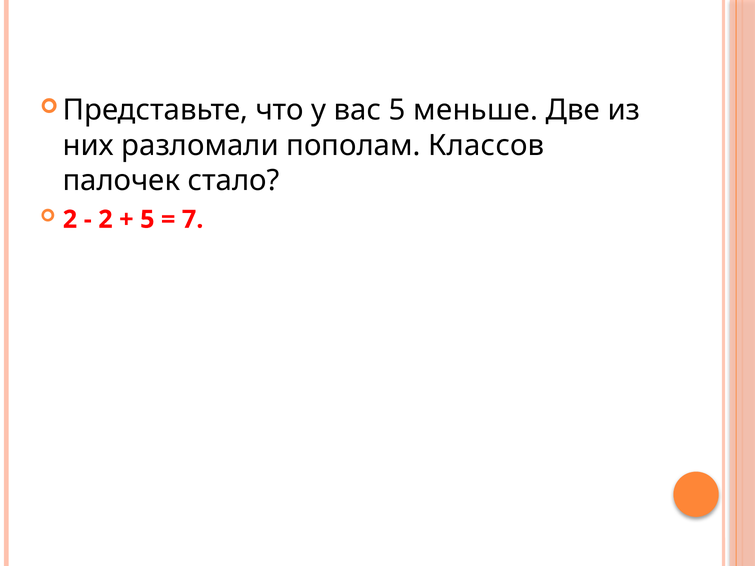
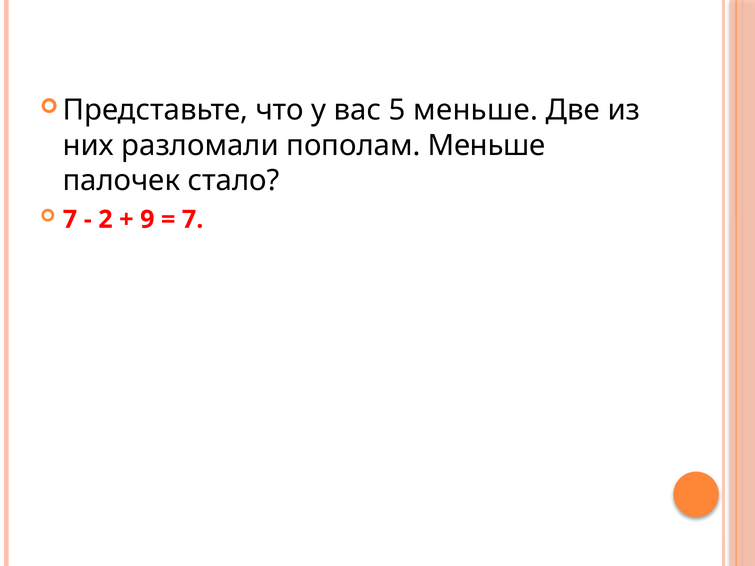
пополам Классов: Классов -> Меньше
2 at (70, 220): 2 -> 7
5 at (147, 220): 5 -> 9
